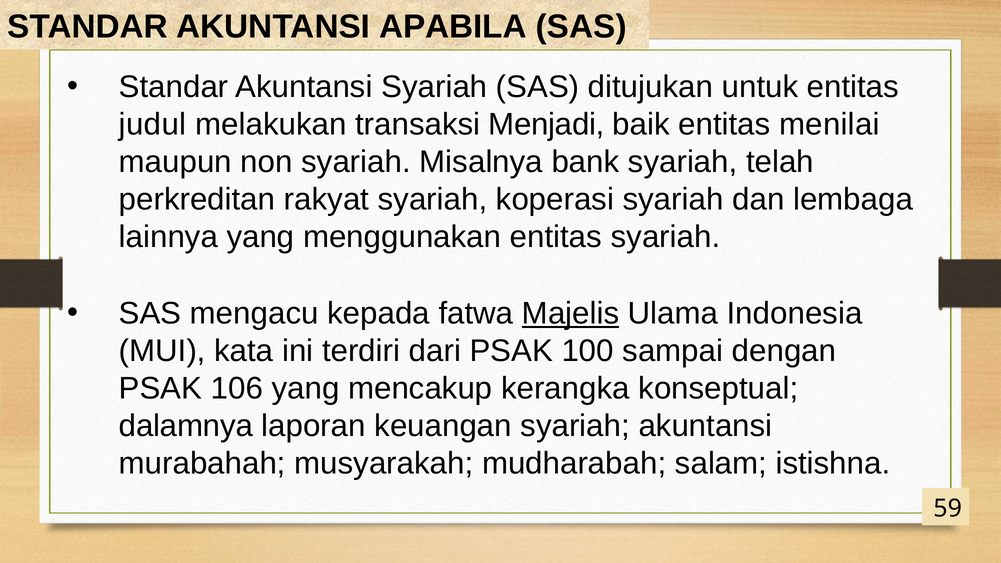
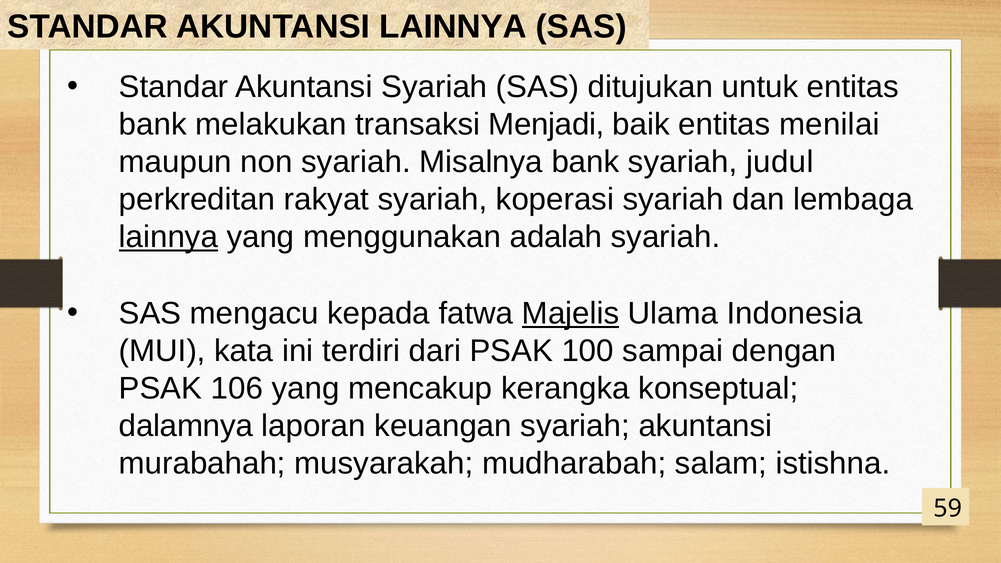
AKUNTANSI APABILA: APABILA -> LAINNYA
judul at (153, 124): judul -> bank
telah: telah -> judul
lainnya at (168, 237) underline: none -> present
menggunakan entitas: entitas -> adalah
